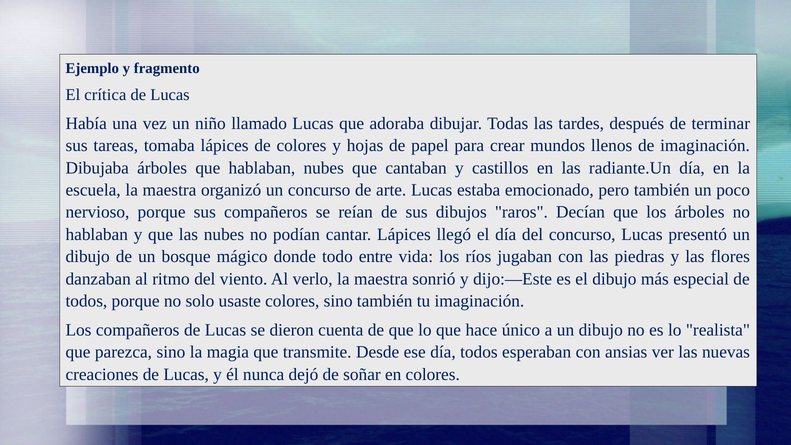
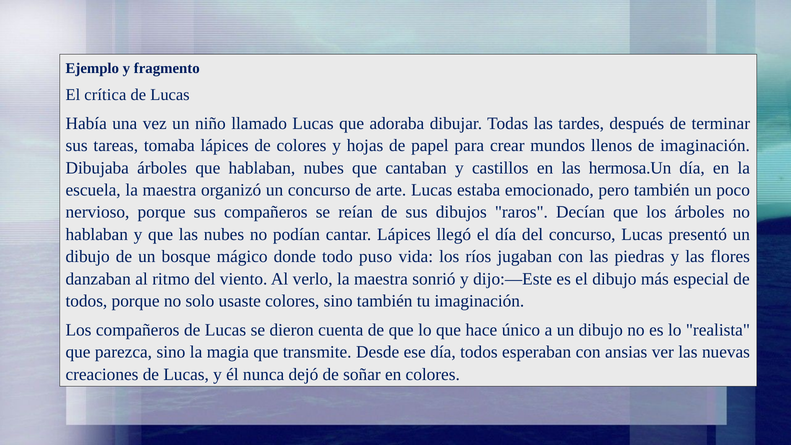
radiante.Un: radiante.Un -> hermosa.Un
entre: entre -> puso
